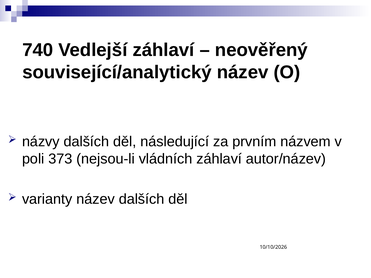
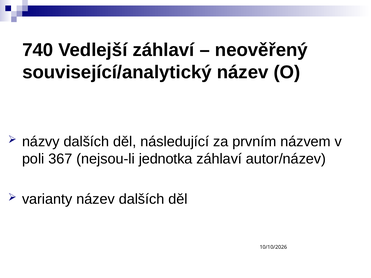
373: 373 -> 367
vládních: vládních -> jednotka
